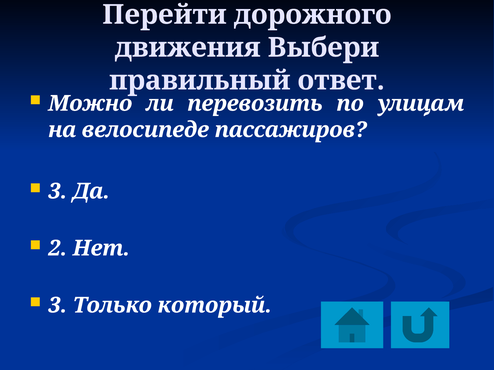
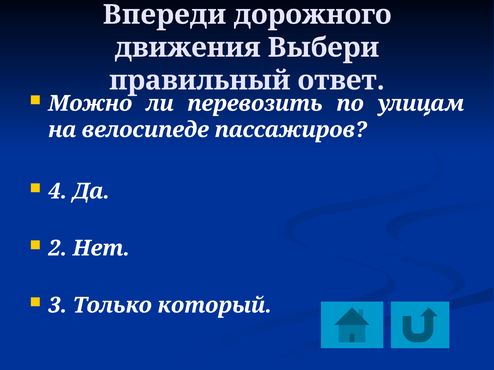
Перейти: Перейти -> Впереди
3 at (58, 191): 3 -> 4
